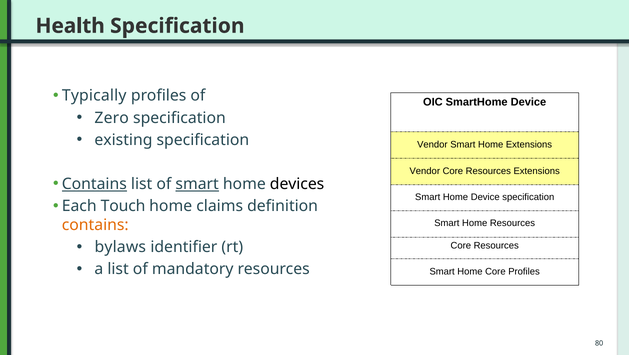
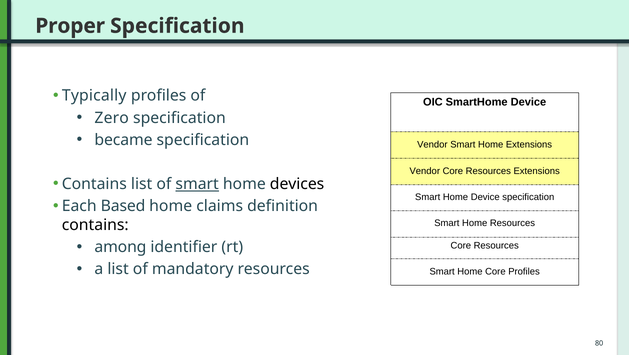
Health: Health -> Proper
existing: existing -> became
Contains at (94, 184) underline: present -> none
Touch: Touch -> Based
contains at (95, 225) colour: orange -> black
bylaws: bylaws -> among
